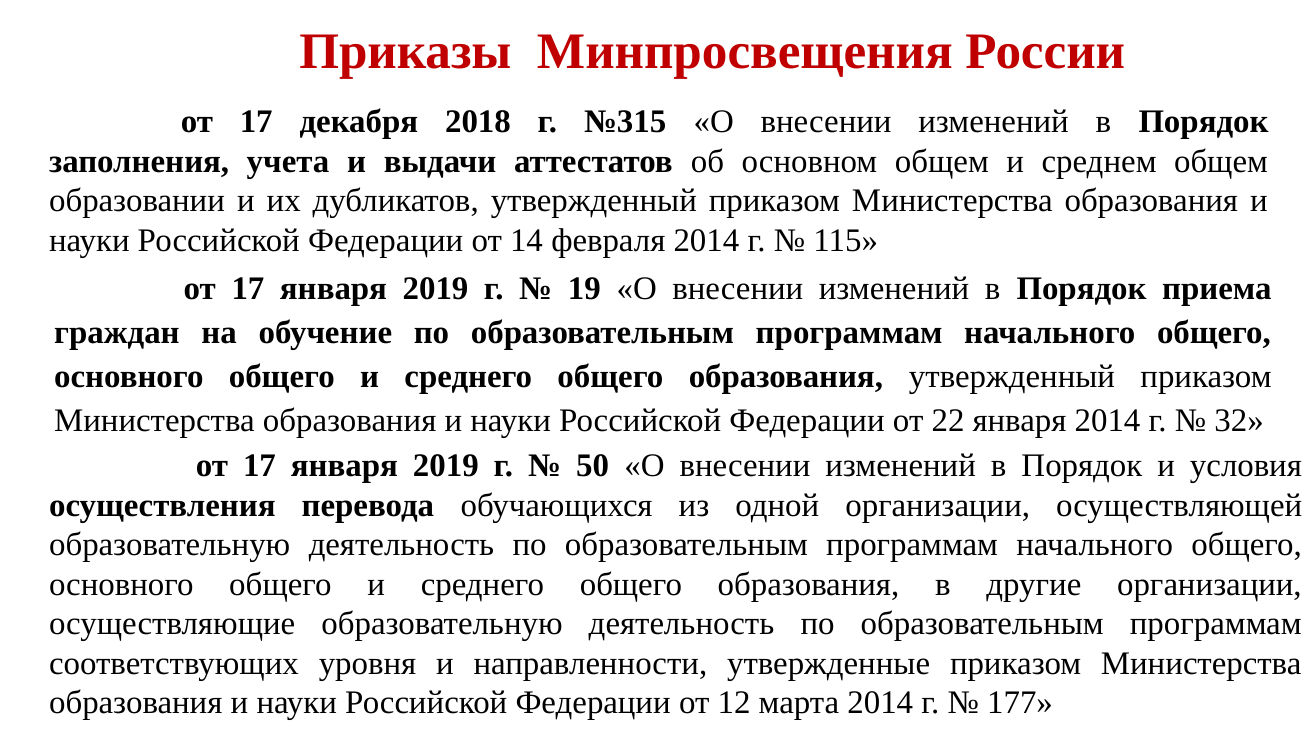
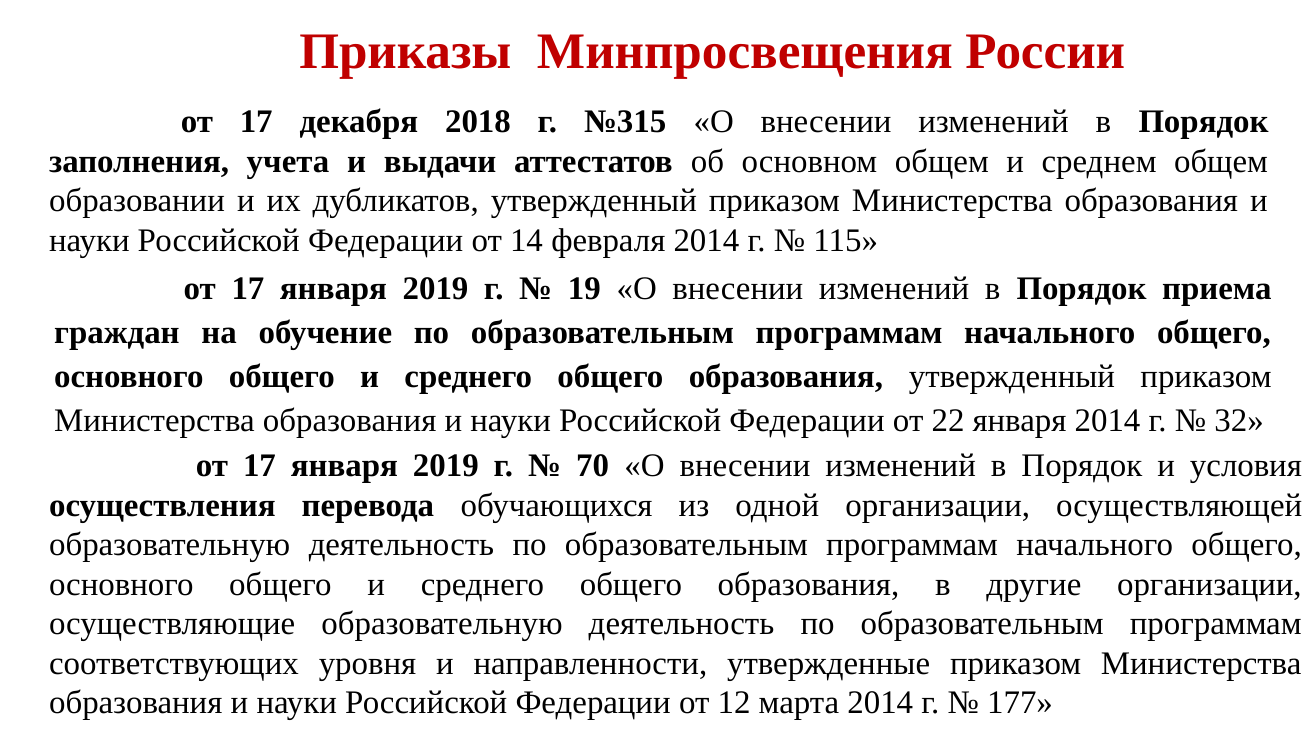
50: 50 -> 70
